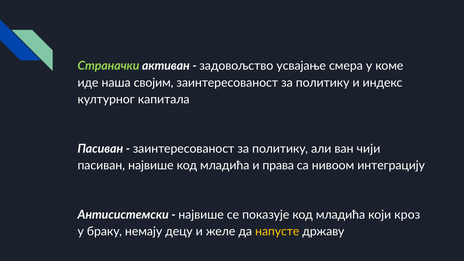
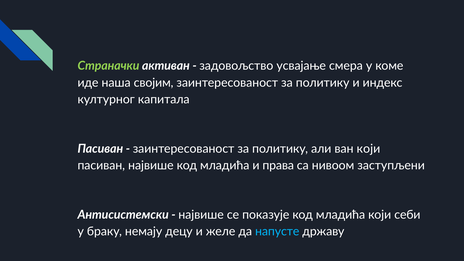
ван чији: чији -> који
интеграцију: интеграцију -> заступљени
кроз: кроз -> себи
напусте colour: yellow -> light blue
